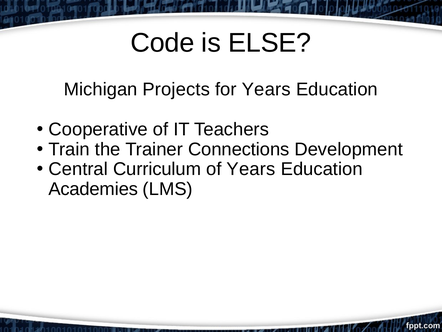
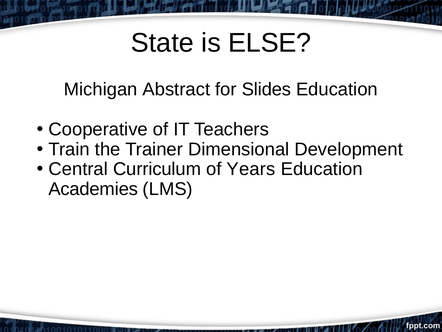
Code: Code -> State
Projects: Projects -> Abstract
for Years: Years -> Slides
Connections: Connections -> Dimensional
